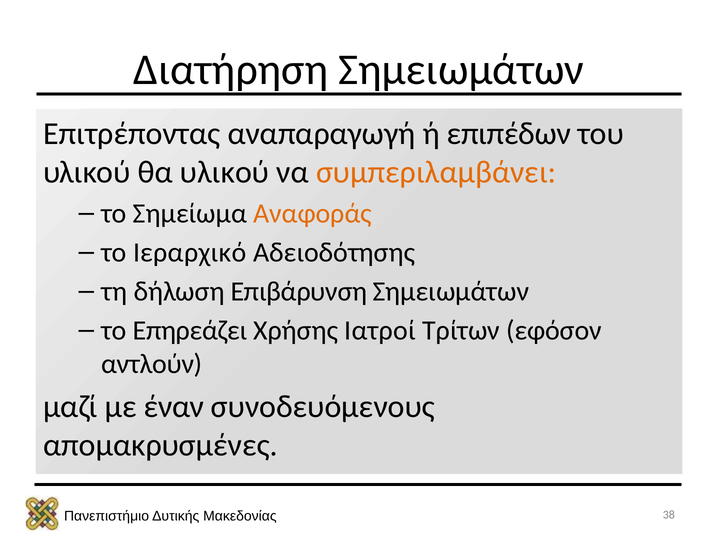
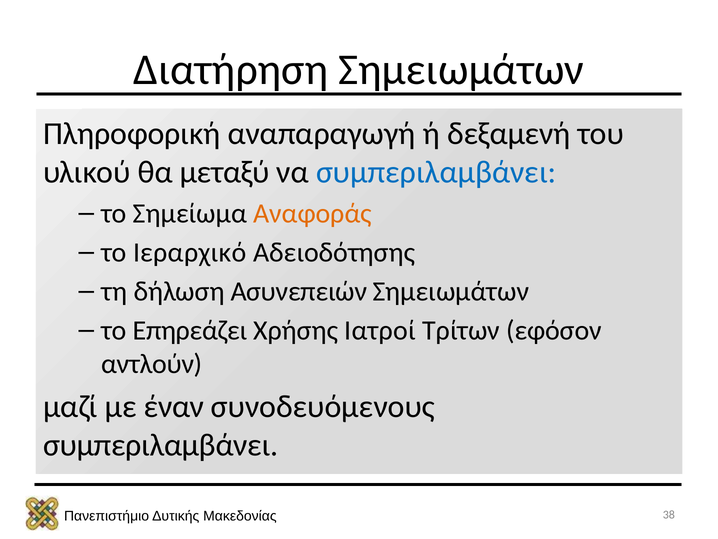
Επιτρέποντας: Επιτρέποντας -> Πληροφορική
επιπέδων: επιπέδων -> δεξαμενή
θα υλικού: υλικού -> μεταξύ
συμπεριλαμβάνει at (436, 172) colour: orange -> blue
Επιβάρυνση: Επιβάρυνση -> Ασυνεπειών
απομακρυσμένες at (160, 445): απομακρυσμένες -> συμπεριλαμβάνει
